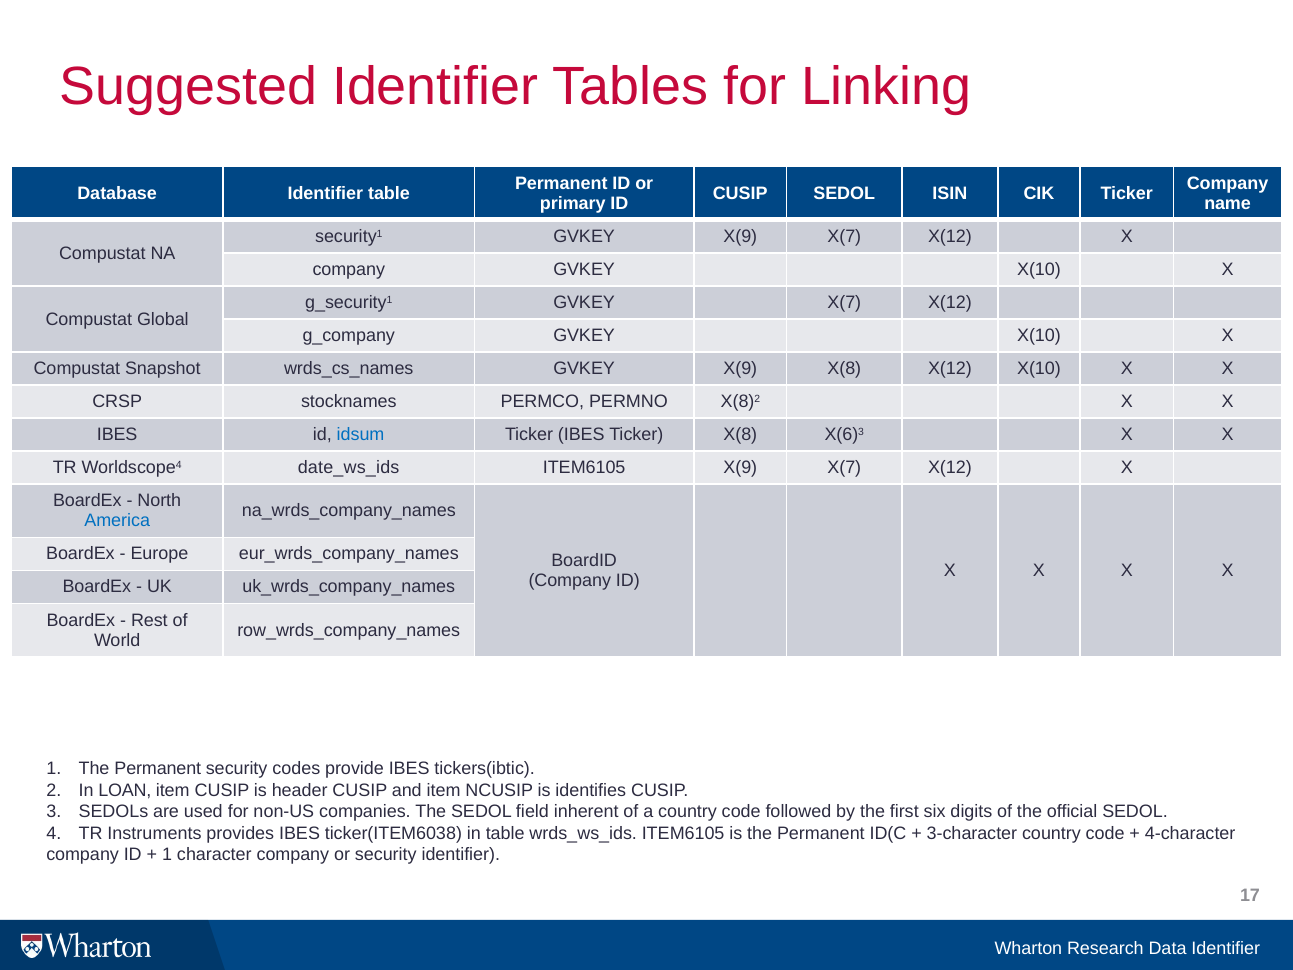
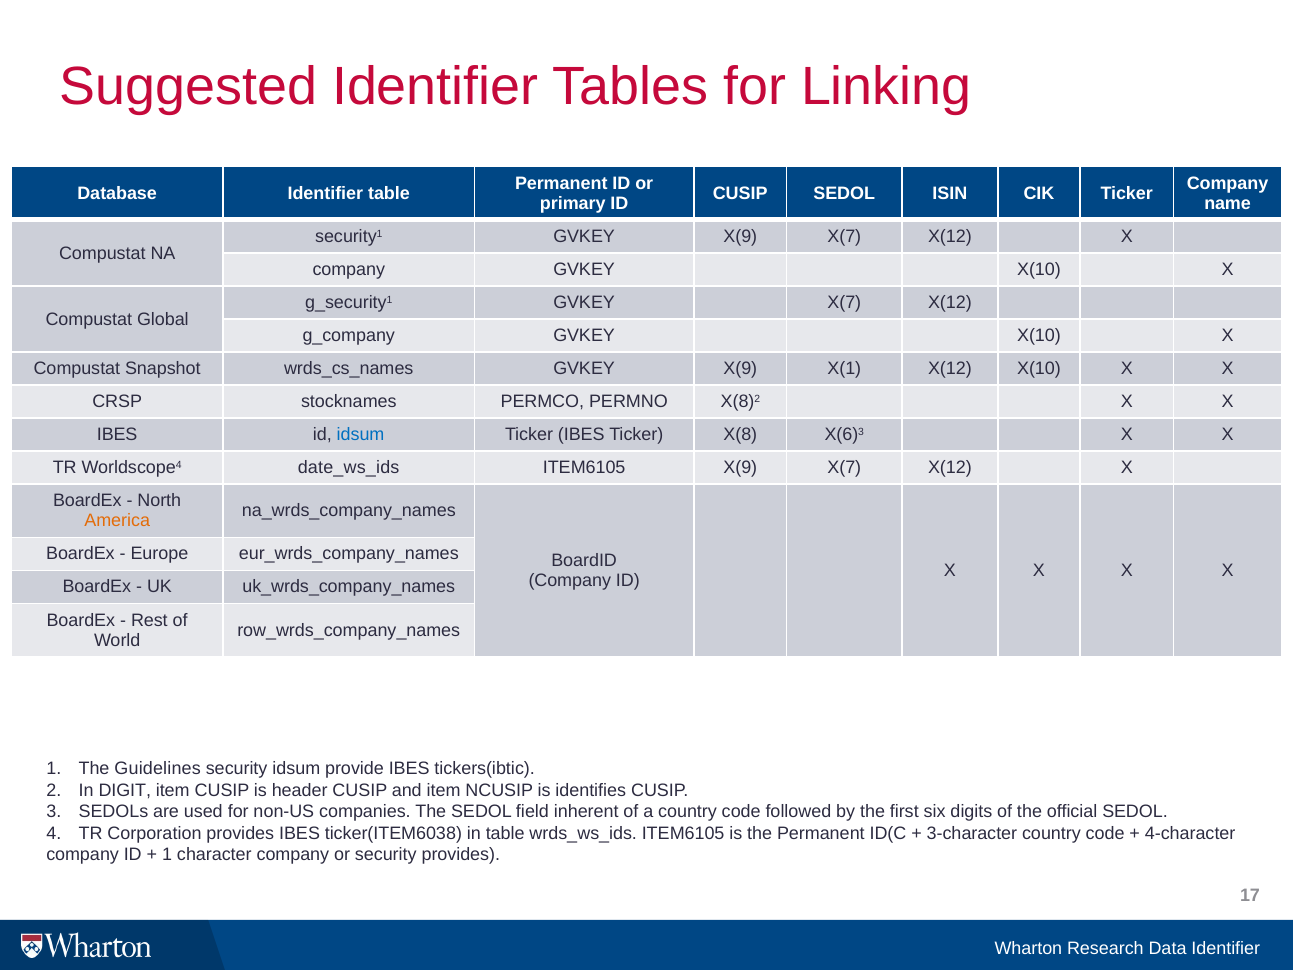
X(9 X(8: X(8 -> X(1
America colour: blue -> orange
1 The Permanent: Permanent -> Guidelines
security codes: codes -> idsum
LOAN: LOAN -> DIGIT
Instruments: Instruments -> Corporation
security identifier: identifier -> provides
